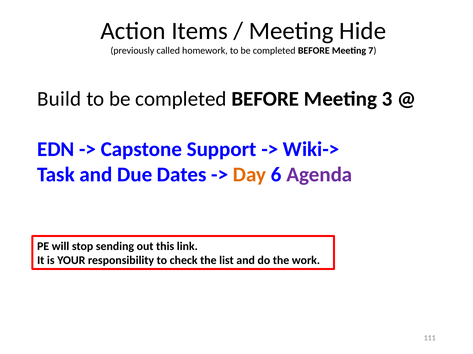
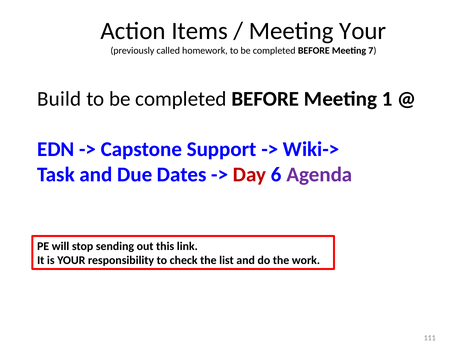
Meeting Hide: Hide -> Your
3: 3 -> 1
Day colour: orange -> red
